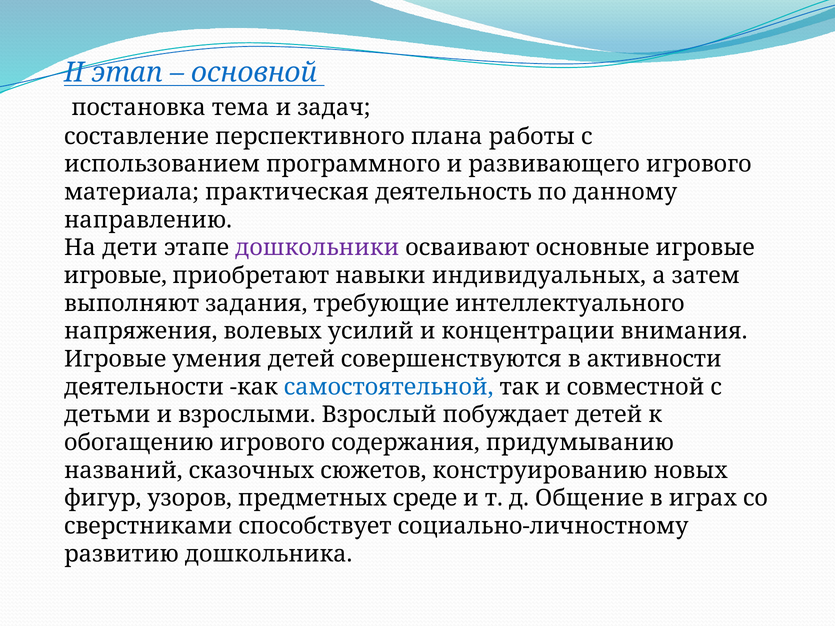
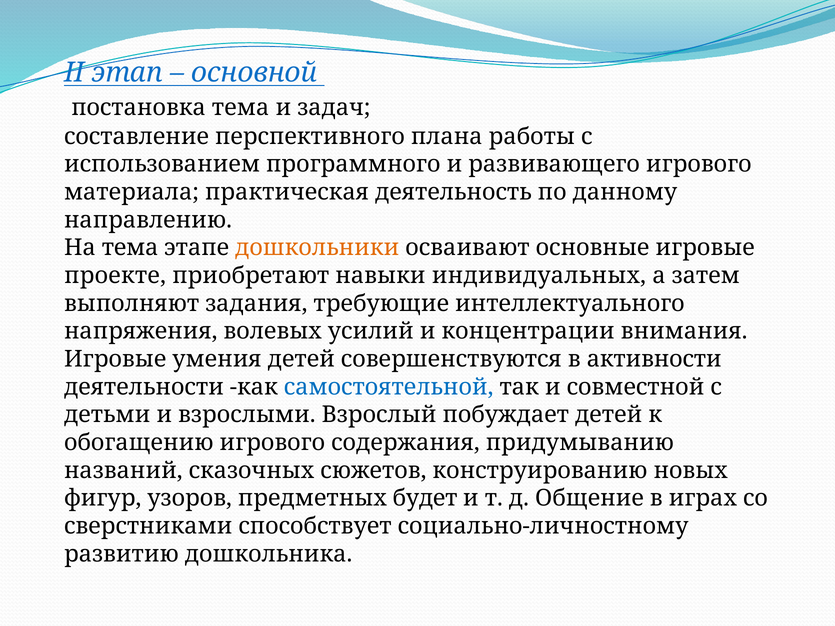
На дети: дети -> тема
дошкольники colour: purple -> orange
игровые at (115, 276): игровые -> проекте
среде: среде -> будет
